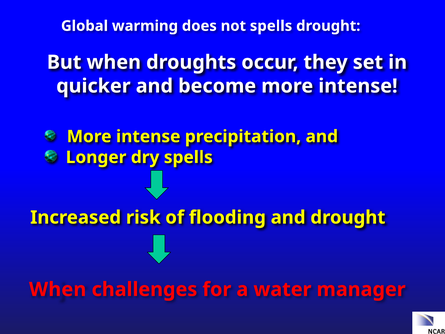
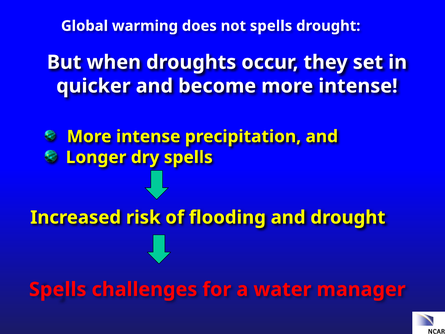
When at (58, 289): When -> Spells
